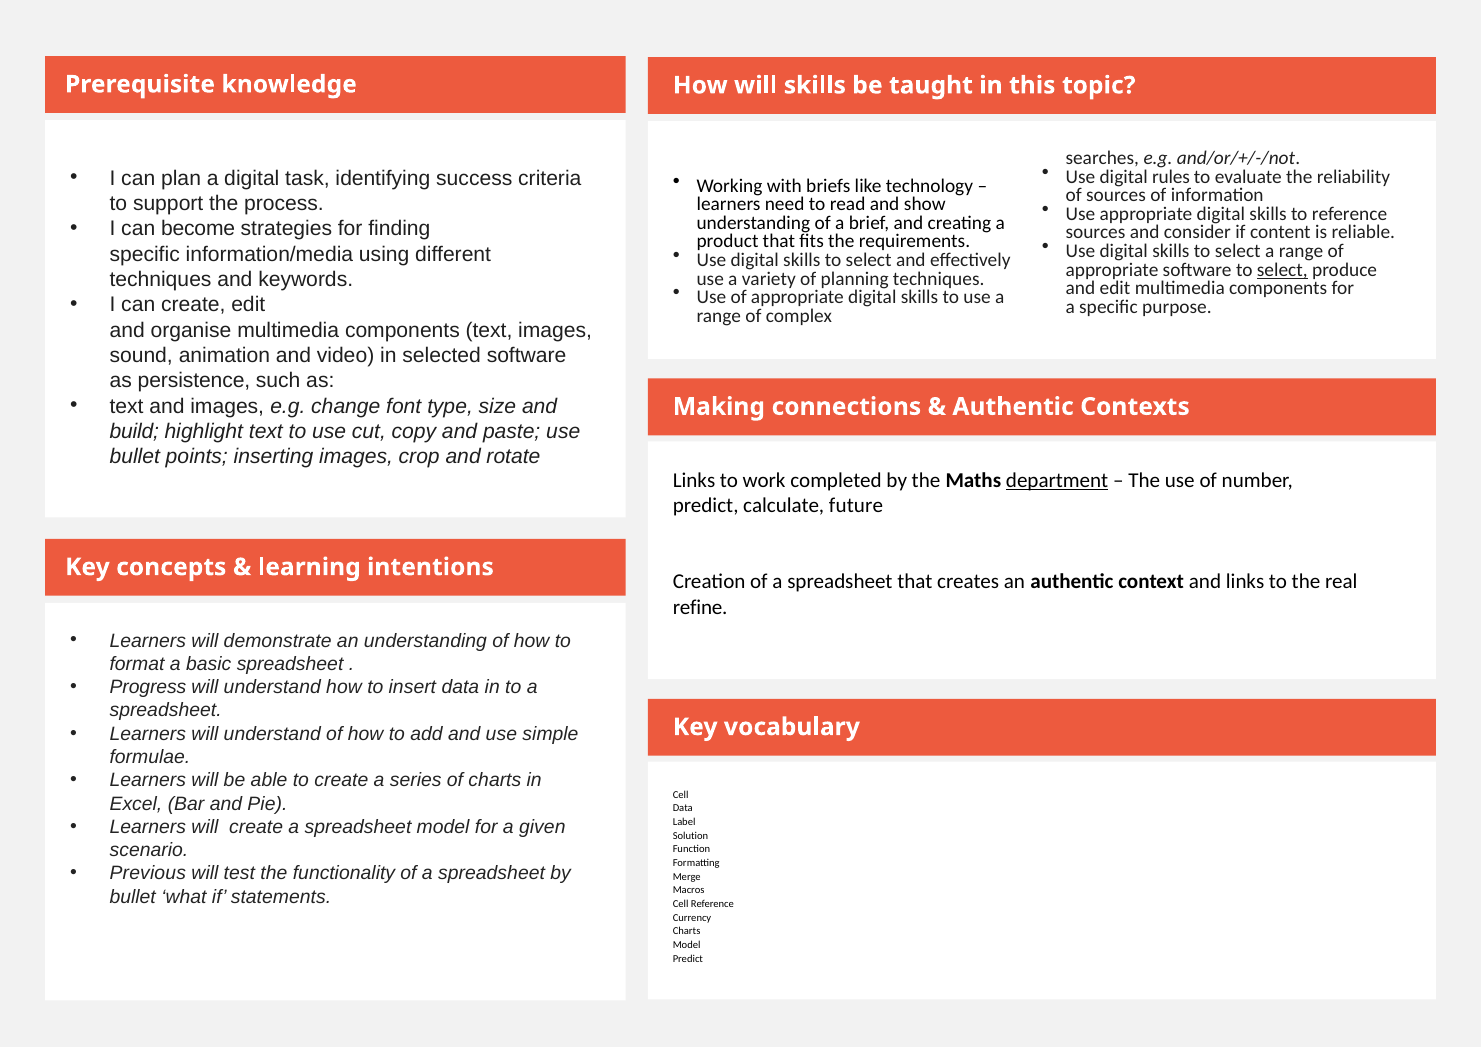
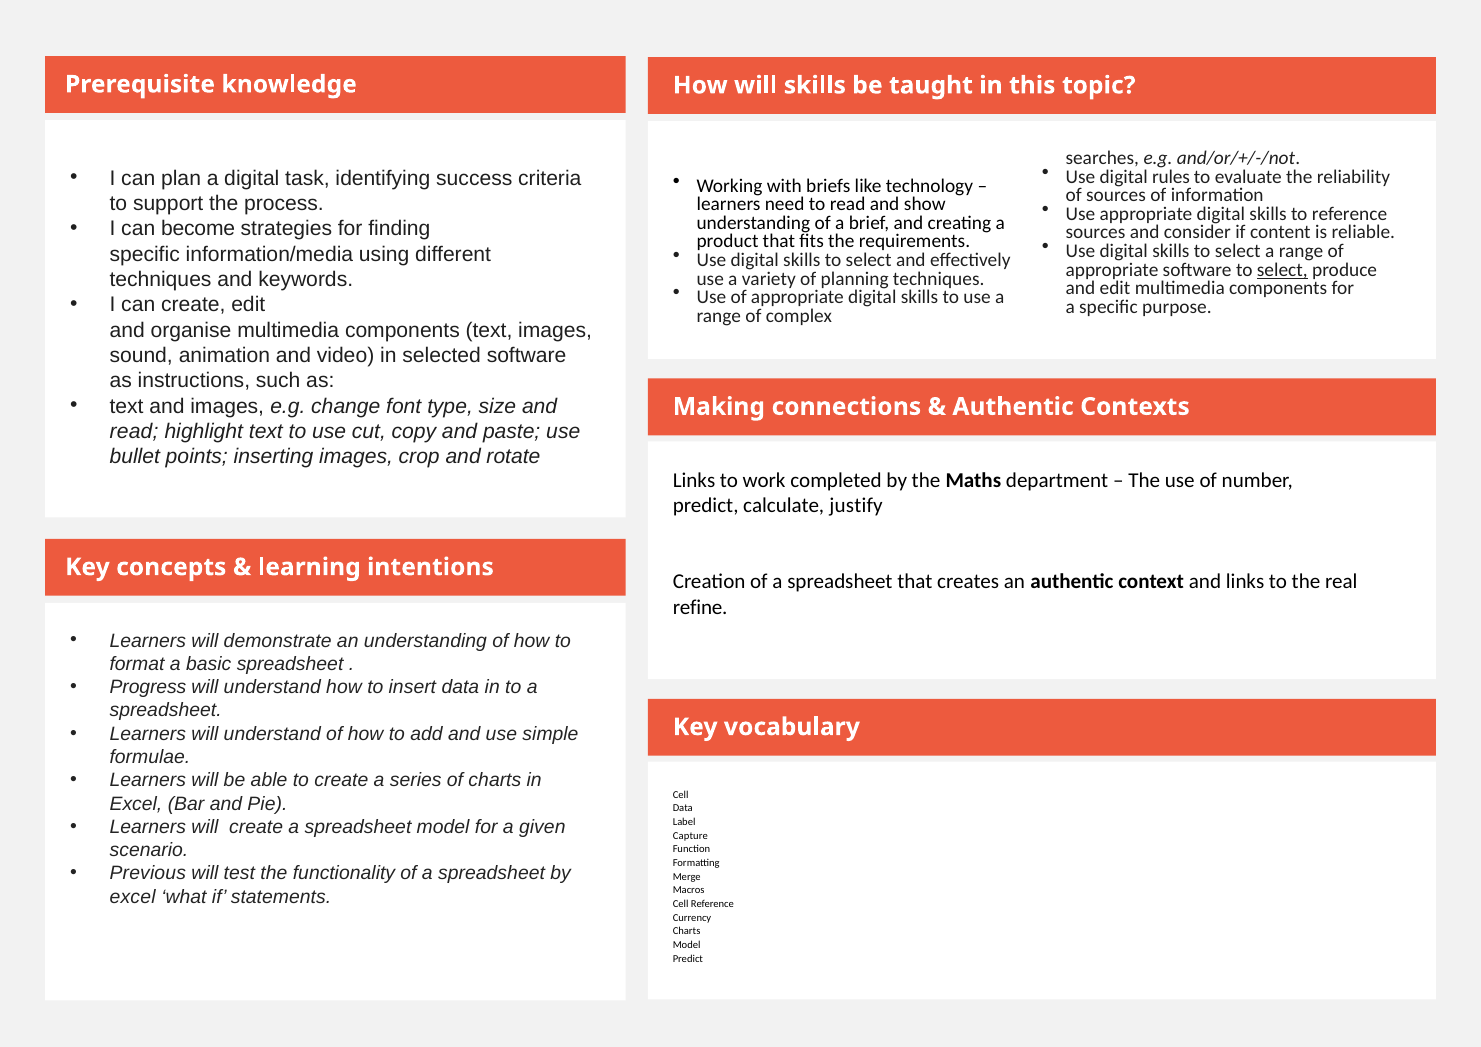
persistence: persistence -> instructions
build at (134, 432): build -> read
department underline: present -> none
future: future -> justify
Solution: Solution -> Capture
bullet at (133, 897): bullet -> excel
